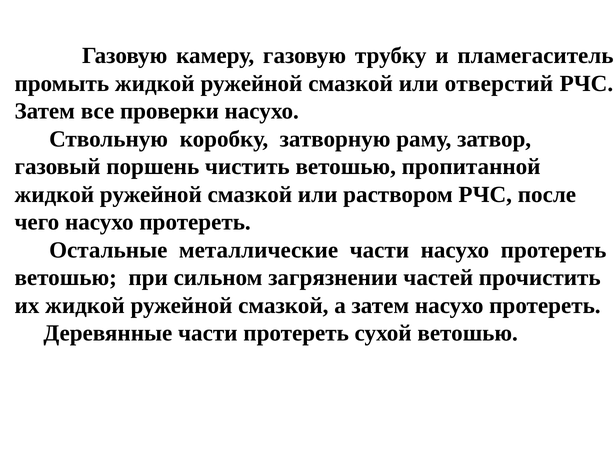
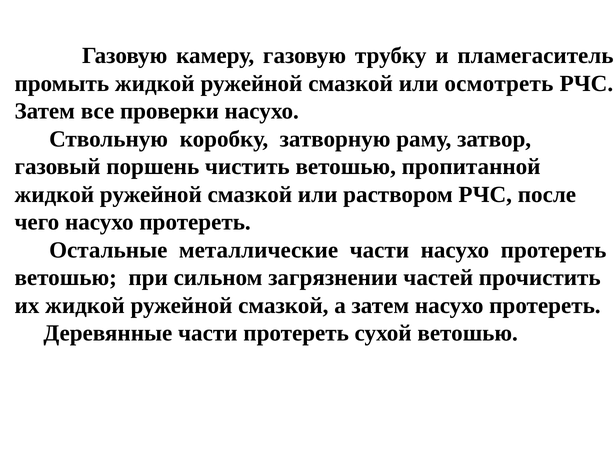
отверстий: отверстий -> осмотреть
